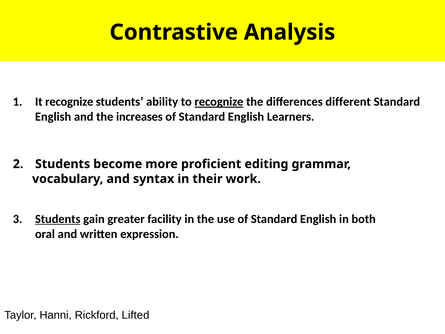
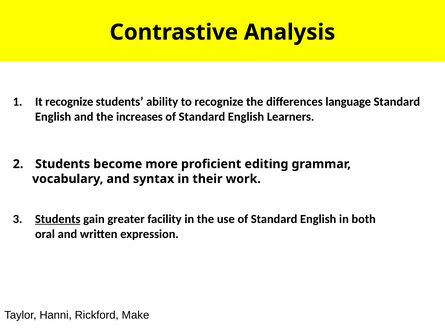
recognize at (219, 102) underline: present -> none
different: different -> language
Lifted: Lifted -> Make
